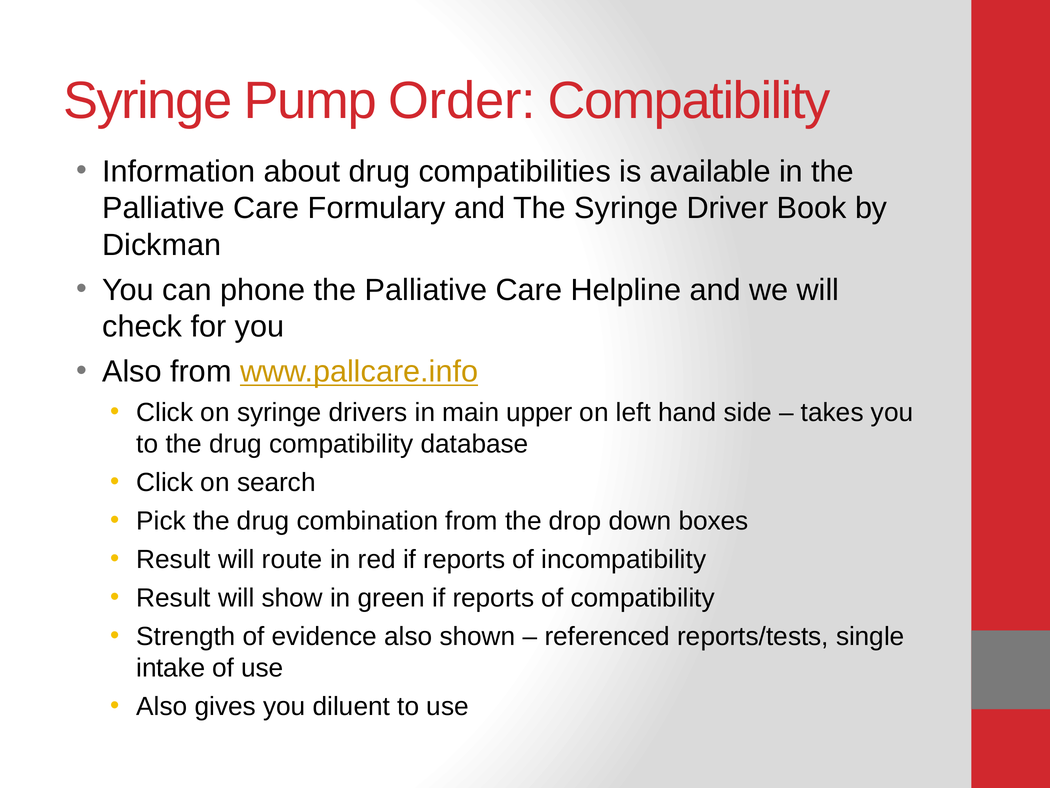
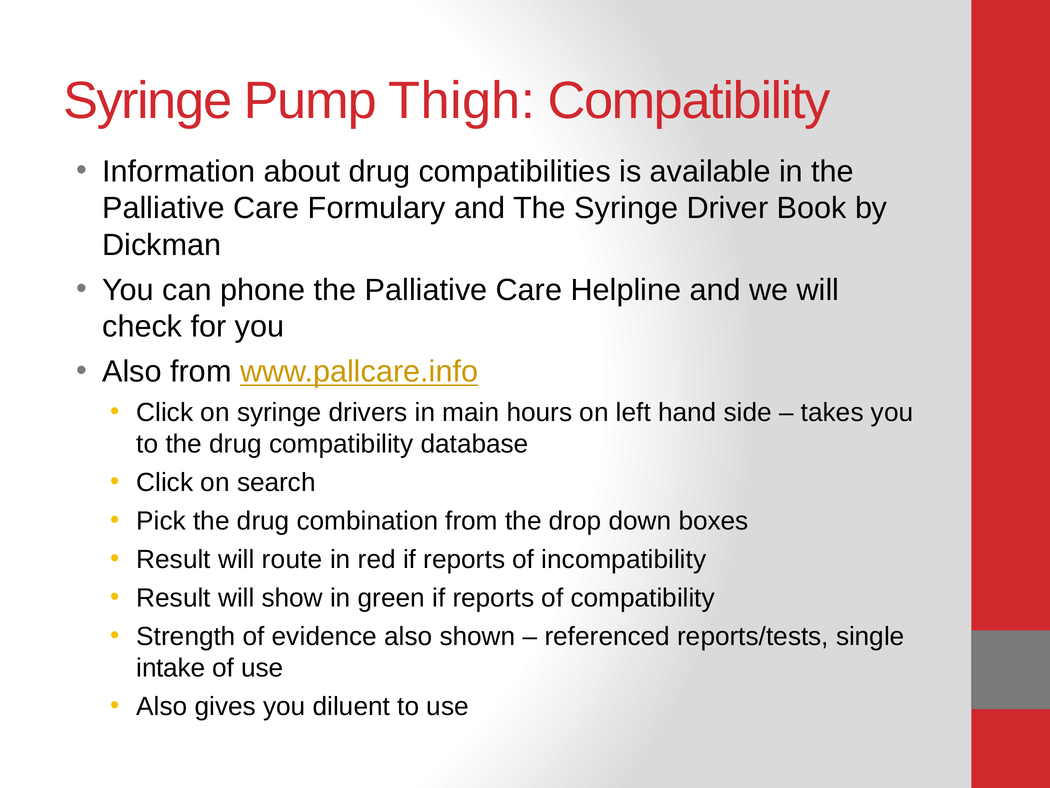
Order: Order -> Thigh
upper: upper -> hours
